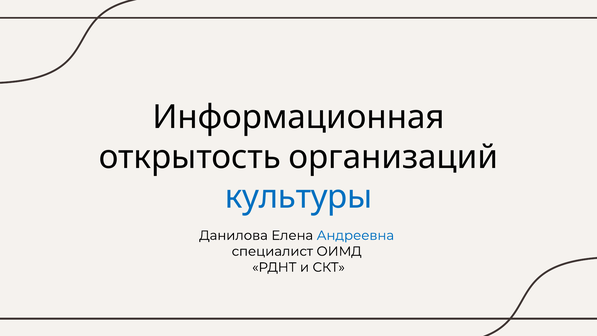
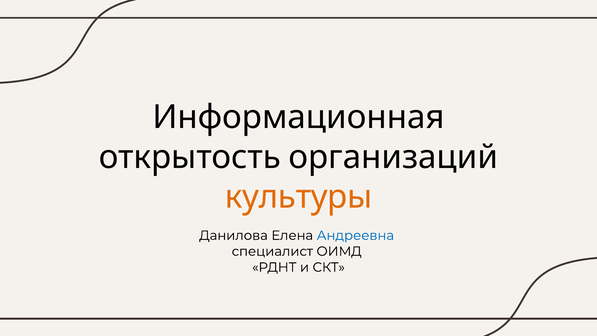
культуры colour: blue -> orange
